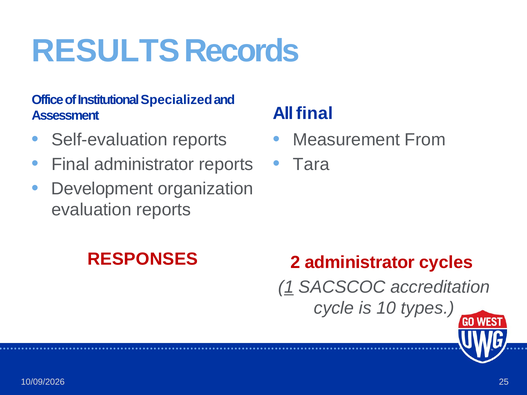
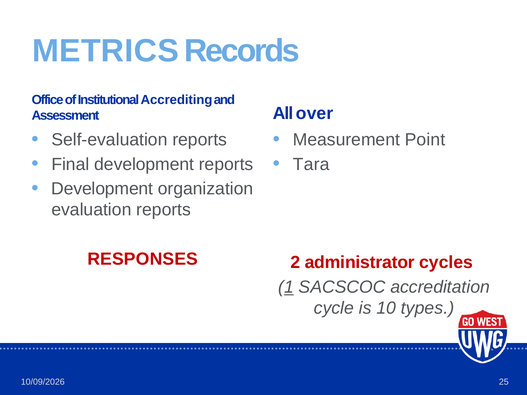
RESULTS: RESULTS -> METRICS
Specialized: Specialized -> Accrediting
All final: final -> over
From: From -> Point
Final administrator: administrator -> development
